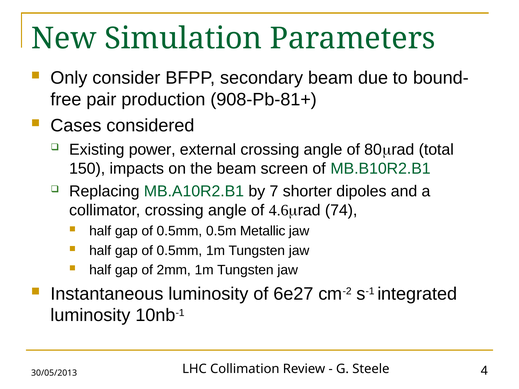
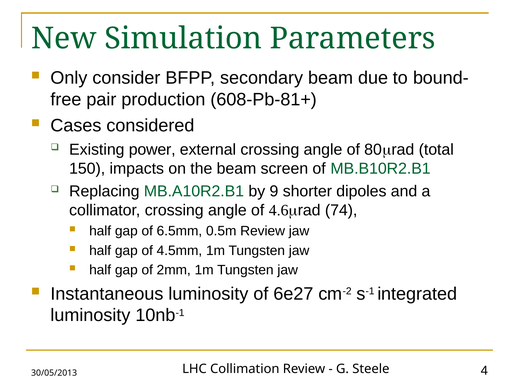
908-Pb-81+: 908-Pb-81+ -> 608-Pb-81+
7: 7 -> 9
0.5mm at (179, 231): 0.5mm -> 6.5mm
0.5m Metallic: Metallic -> Review
0.5mm at (179, 251): 0.5mm -> 4.5mm
